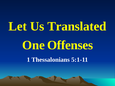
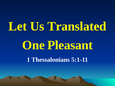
Offenses: Offenses -> Pleasant
